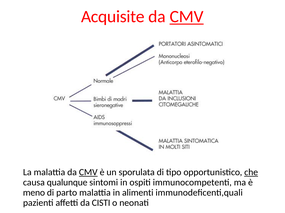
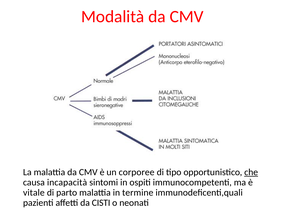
Acquisite: Acquisite -> Modalità
CMV at (187, 17) underline: present -> none
CMV at (88, 173) underline: present -> none
sporulata: sporulata -> corporee
qualunque: qualunque -> incapacità
meno: meno -> vitale
alimenti: alimenti -> termine
